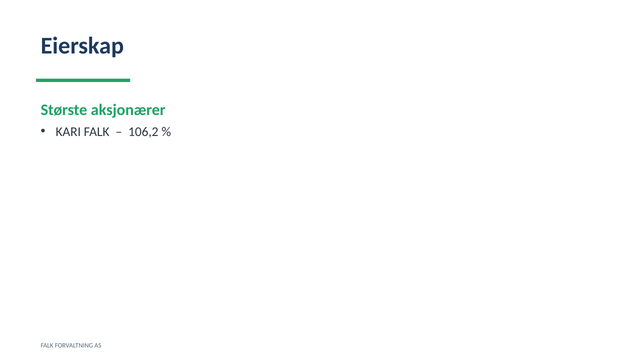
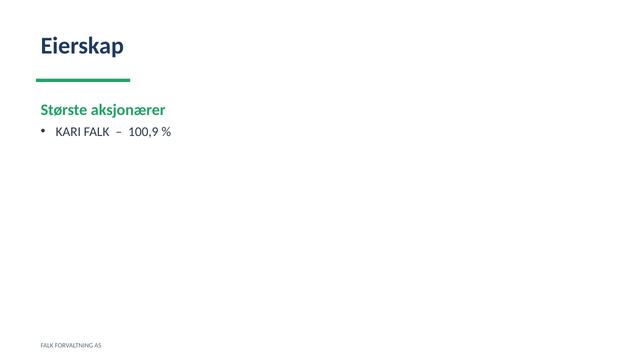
106,2: 106,2 -> 100,9
